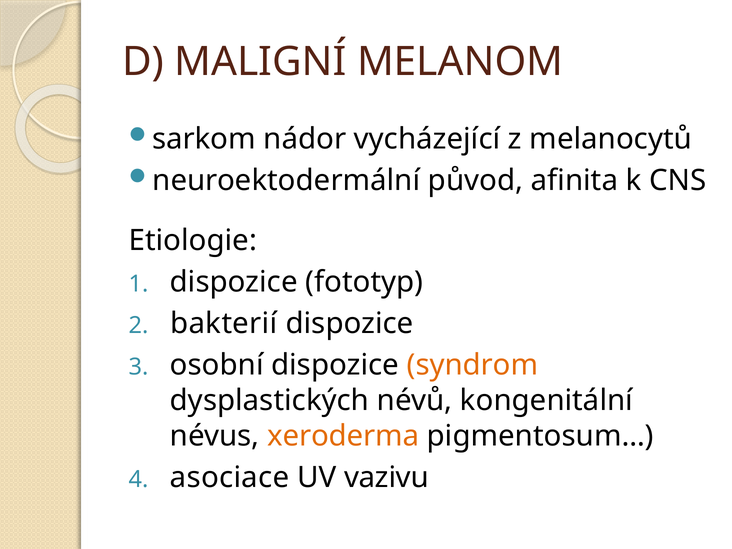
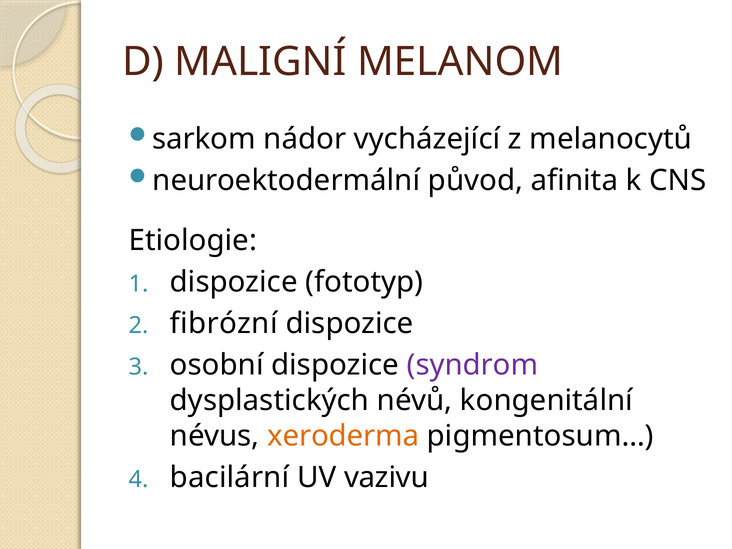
bakterií: bakterií -> fibrózní
syndrom colour: orange -> purple
asociace: asociace -> bacilární
